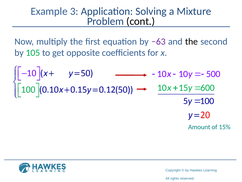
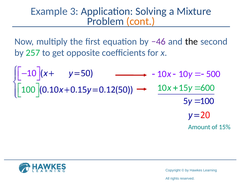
cont colour: black -> orange
−63: −63 -> −46
105: 105 -> 257
